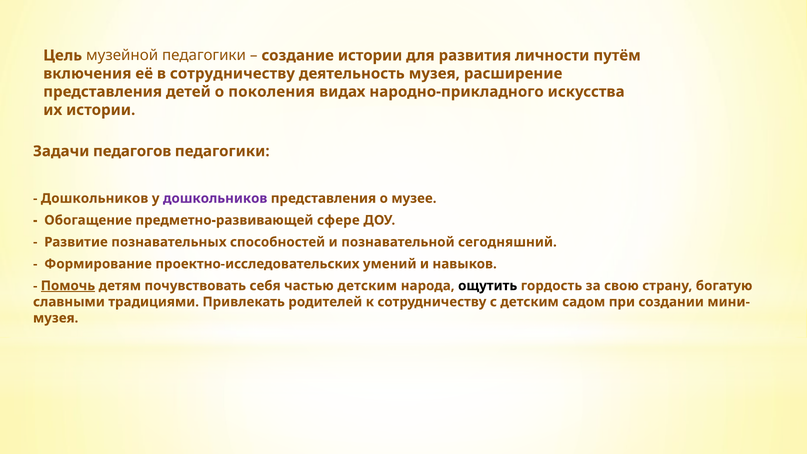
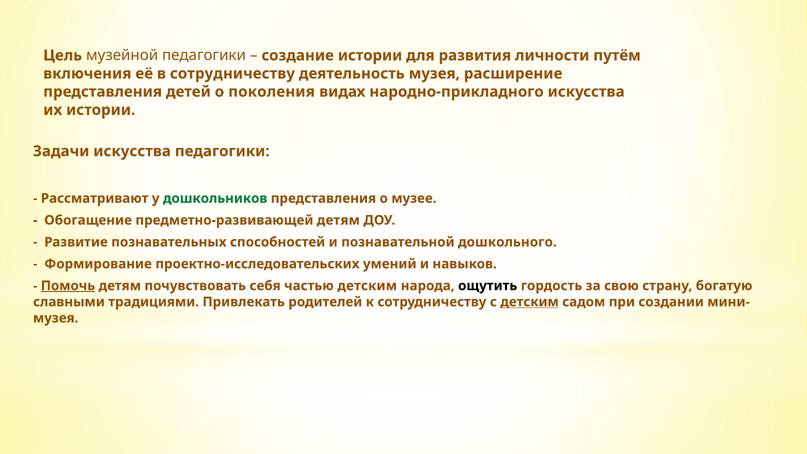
Задачи педагогов: педагогов -> искусства
Дошкольников at (95, 198): Дошкольников -> Рассматривают
дошкольников at (215, 198) colour: purple -> green
предметно-развивающей сфере: сфере -> детям
сегодняшний: сегодняшний -> дошкольного
детским at (530, 302) underline: none -> present
